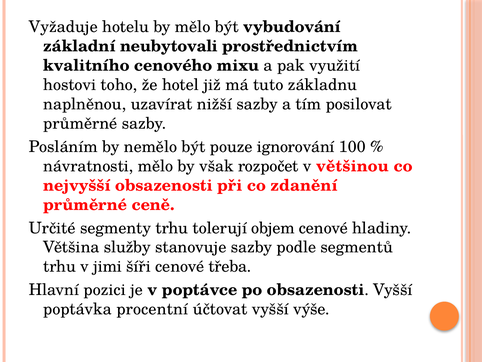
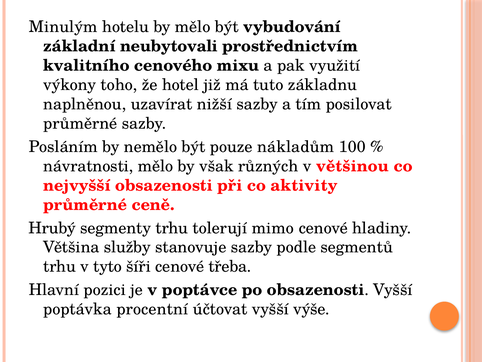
Vyžaduje: Vyžaduje -> Minulým
hostovi: hostovi -> výkony
ignorování: ignorování -> nákladům
rozpočet: rozpočet -> různých
zdanění: zdanění -> aktivity
Určité: Určité -> Hrubý
objem: objem -> mimo
jimi: jimi -> tyto
